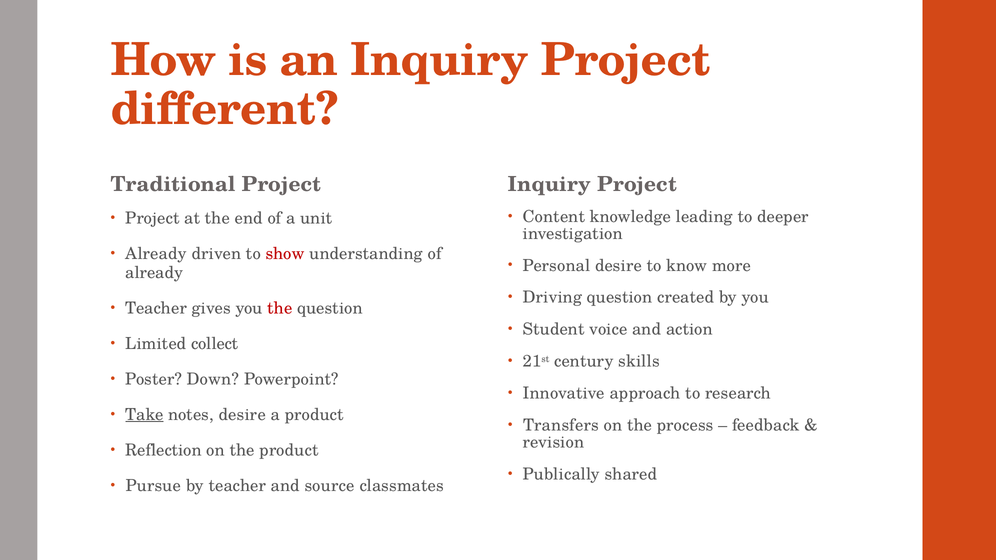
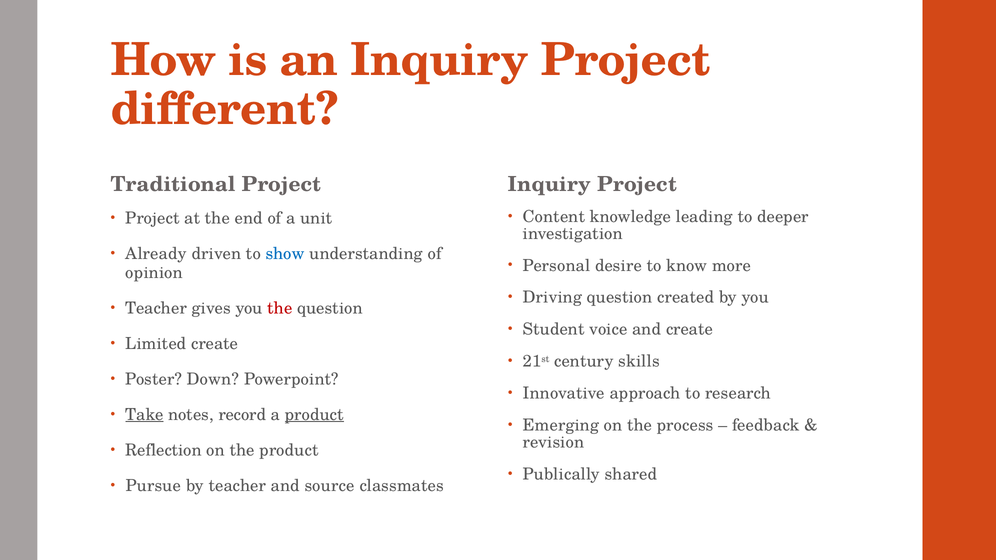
show colour: red -> blue
already at (154, 273): already -> opinion
and action: action -> create
Limited collect: collect -> create
notes desire: desire -> record
product at (314, 415) underline: none -> present
Transfers: Transfers -> Emerging
